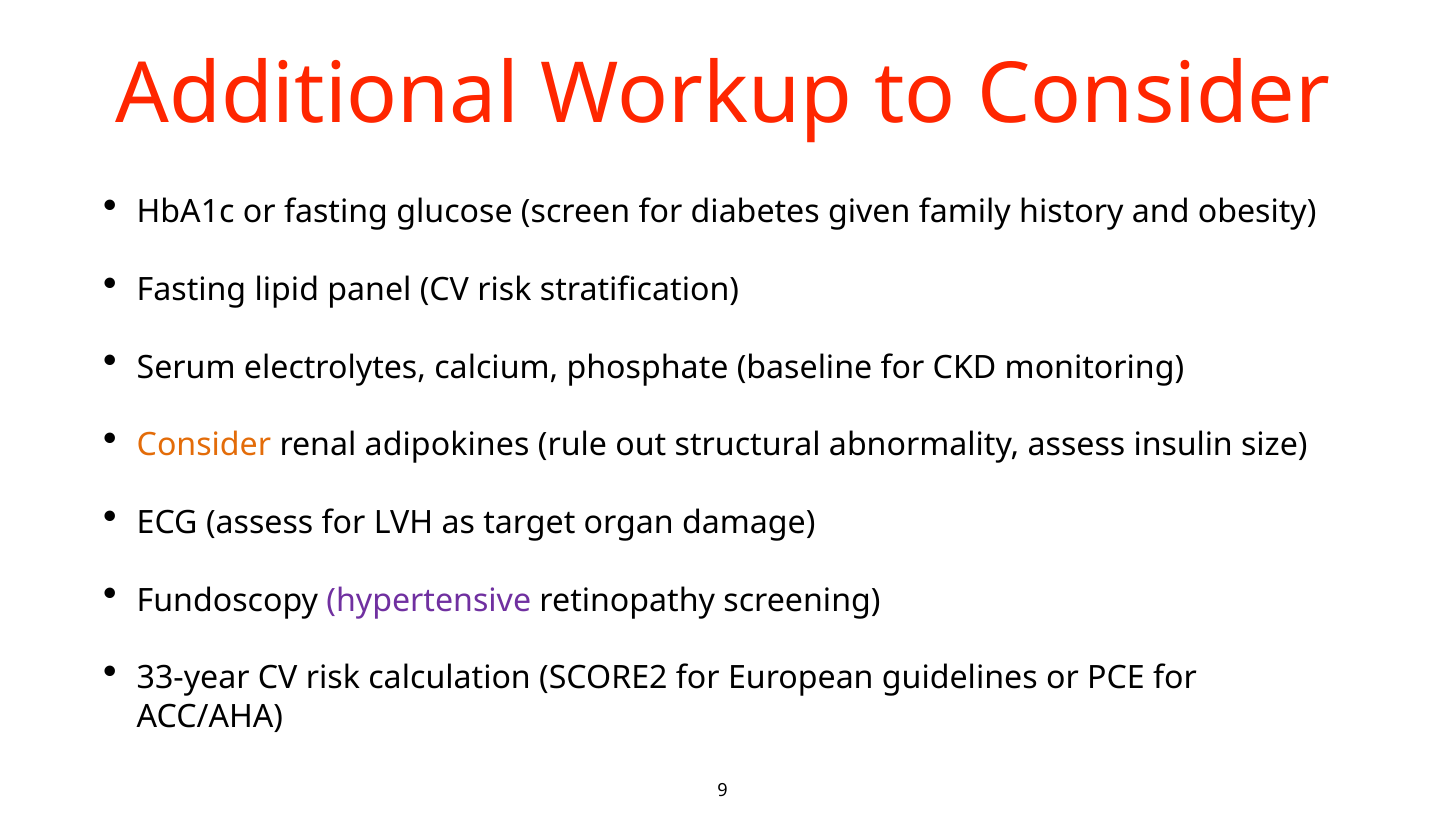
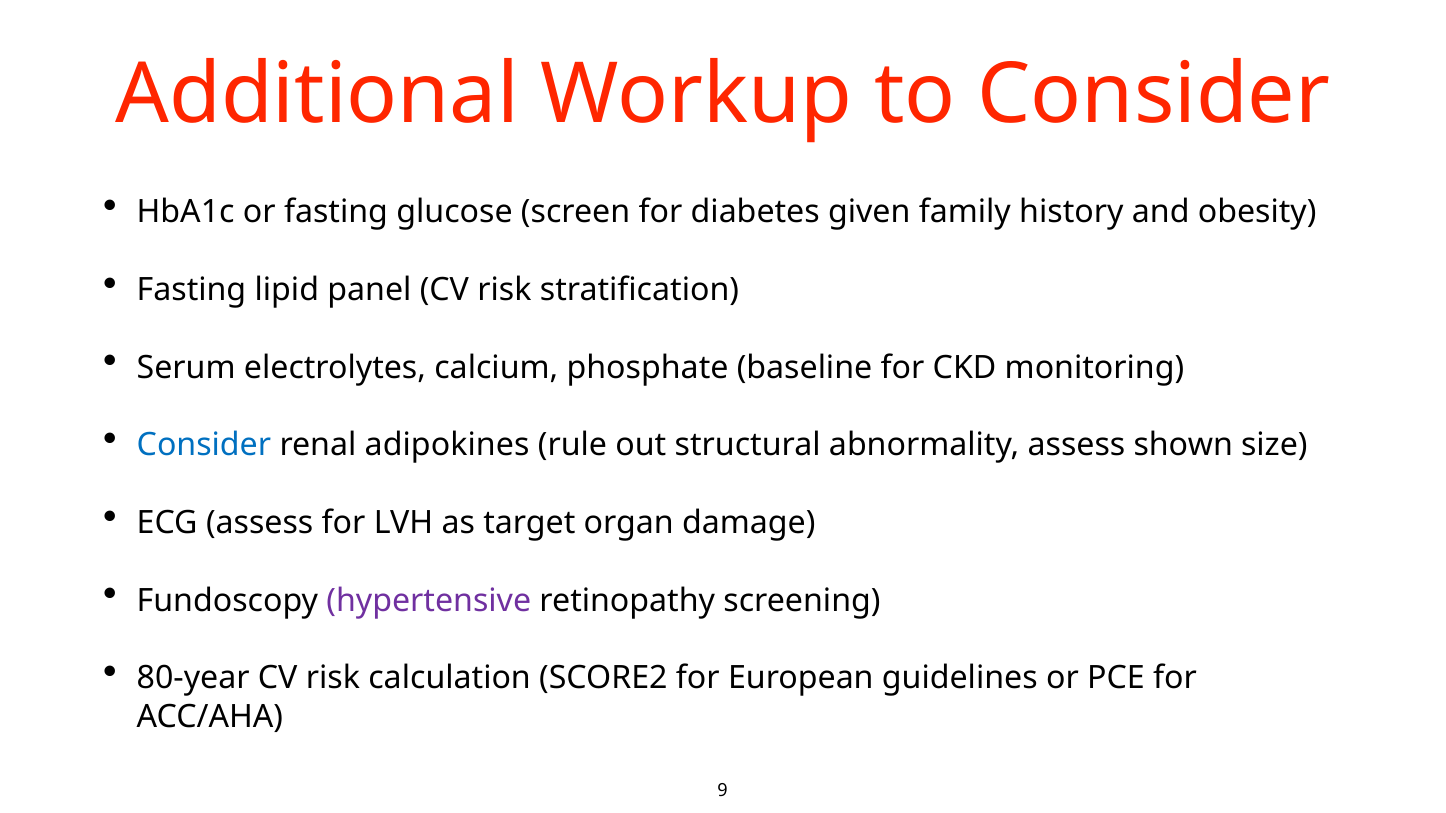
Consider at (204, 445) colour: orange -> blue
insulin: insulin -> shown
33-year: 33-year -> 80-year
